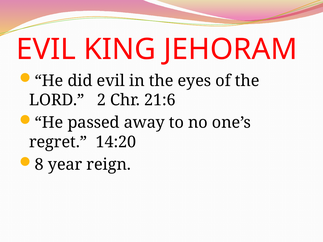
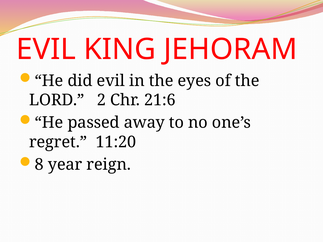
14:20: 14:20 -> 11:20
